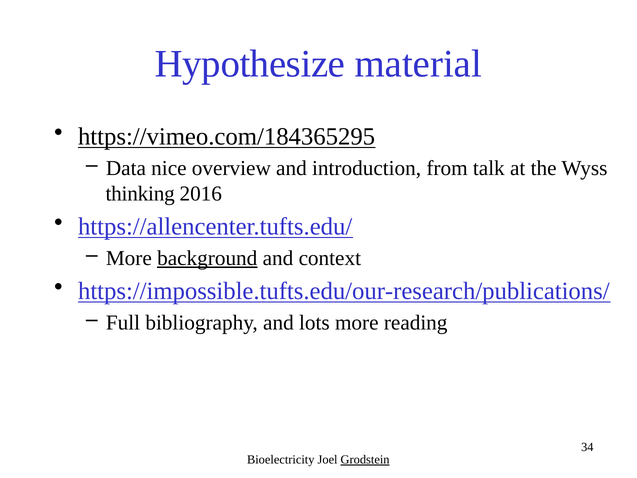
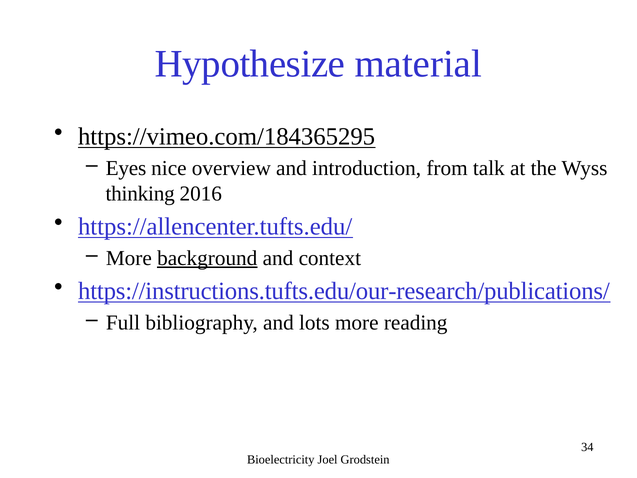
Data: Data -> Eyes
https://impossible.tufts.edu/our-research/publications/: https://impossible.tufts.edu/our-research/publications/ -> https://instructions.tufts.edu/our-research/publications/
Grodstein underline: present -> none
